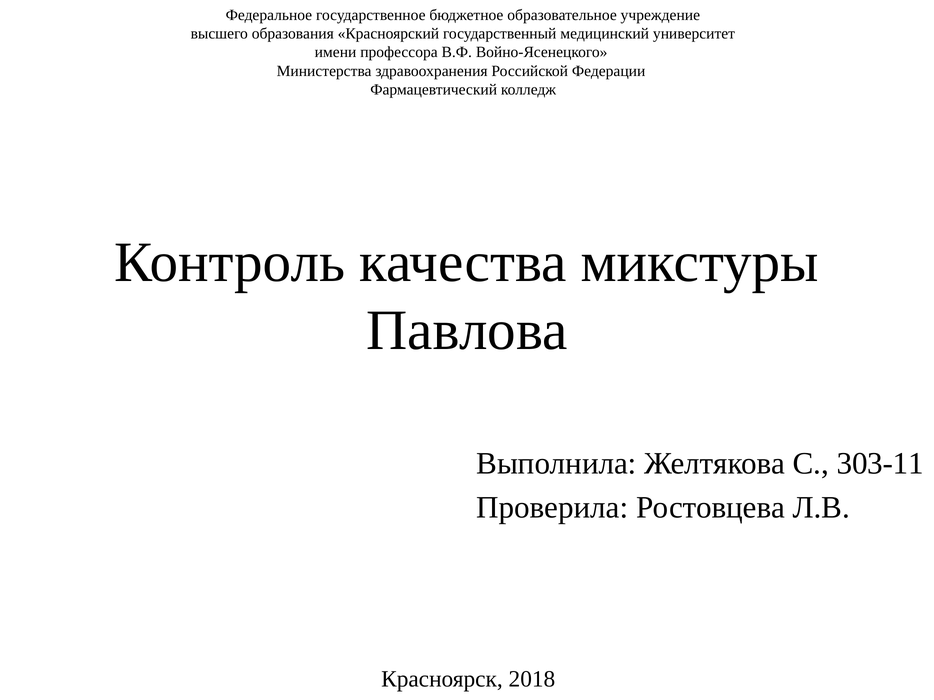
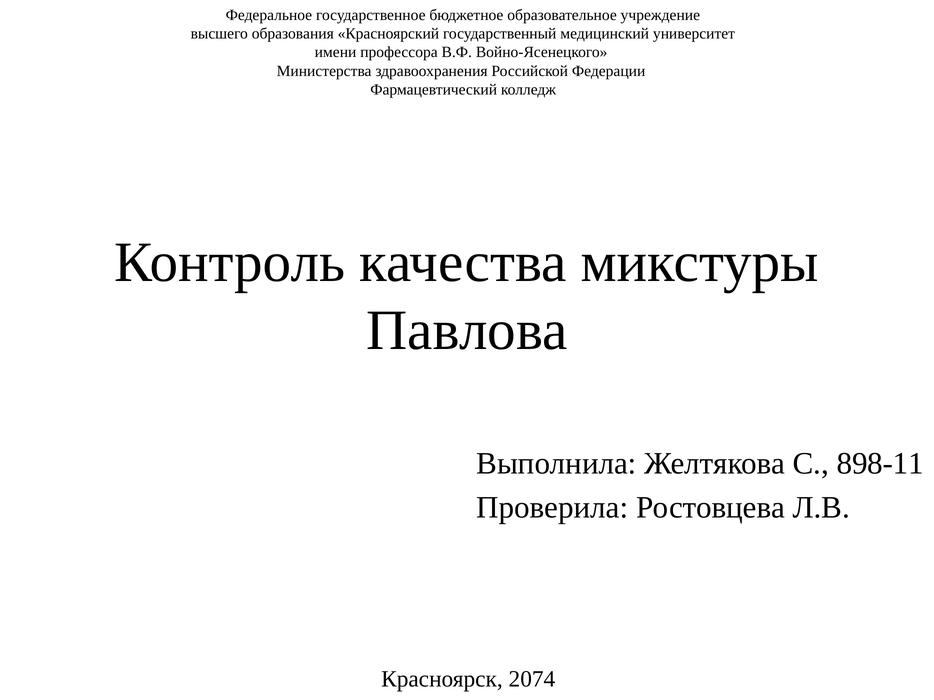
303-11: 303-11 -> 898-11
2018: 2018 -> 2074
